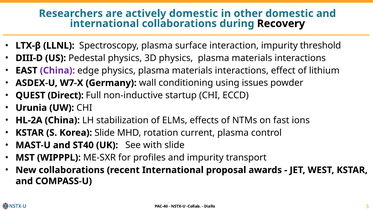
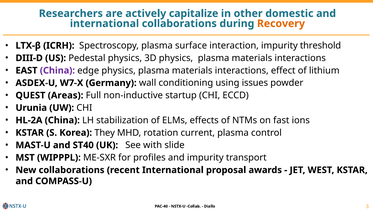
actively domestic: domestic -> capitalize
Recovery colour: black -> orange
LLNL: LLNL -> ICRH
Direct: Direct -> Areas
Korea Slide: Slide -> They
